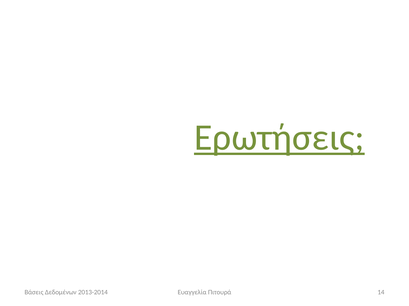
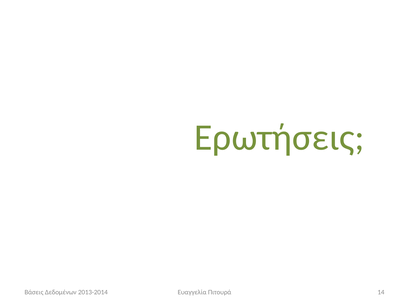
Ερωτήσεις underline: present -> none
